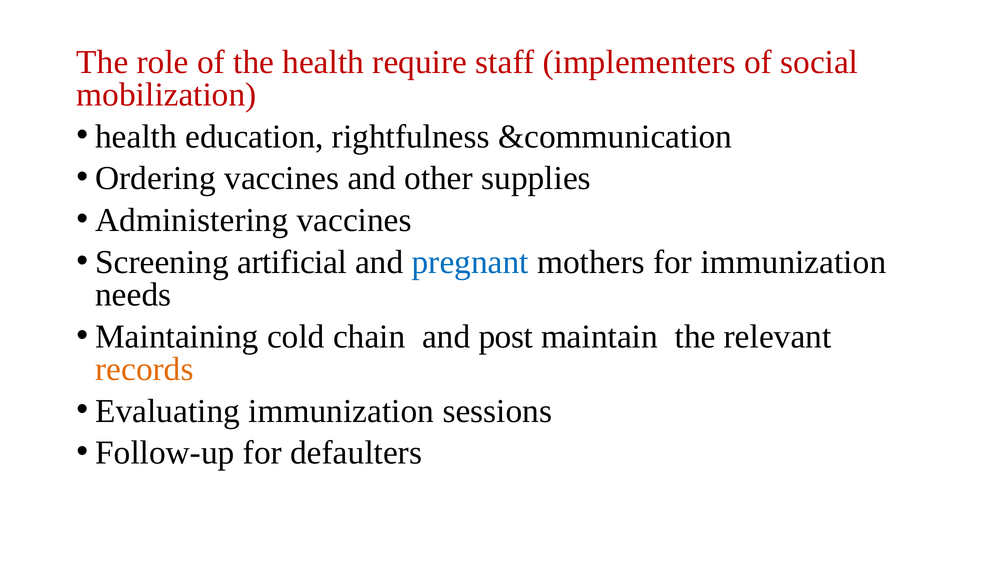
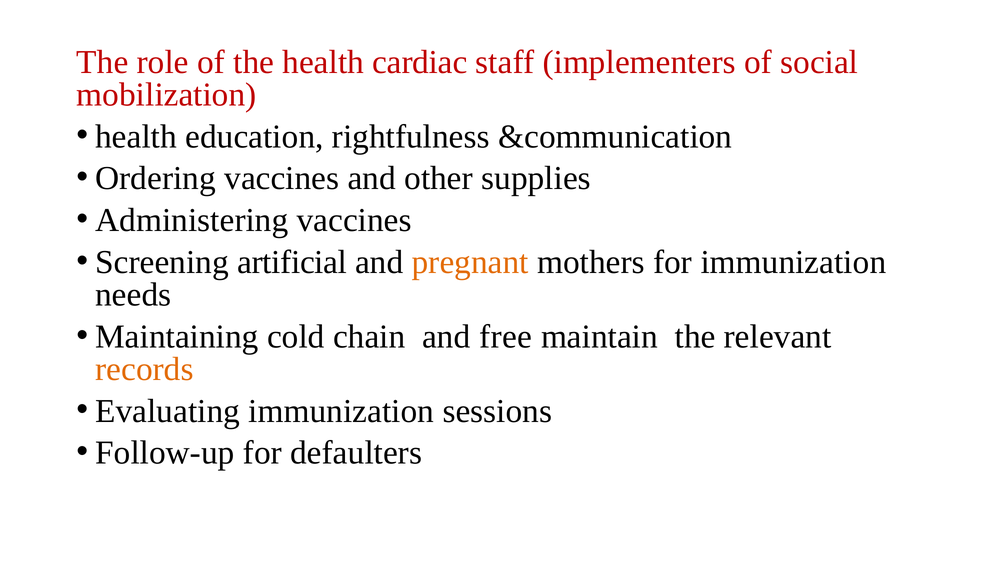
require: require -> cardiac
pregnant colour: blue -> orange
post: post -> free
